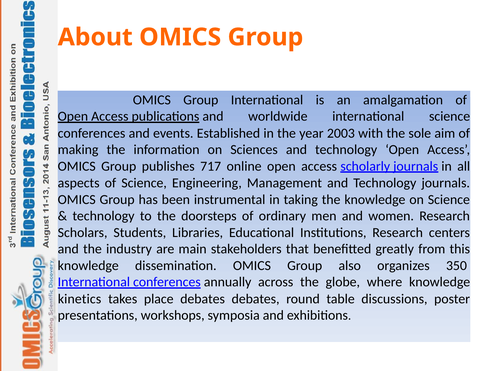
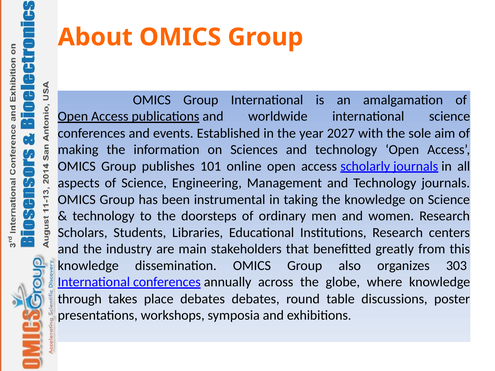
2003: 2003 -> 2027
717: 717 -> 101
350: 350 -> 303
kinetics: kinetics -> through
